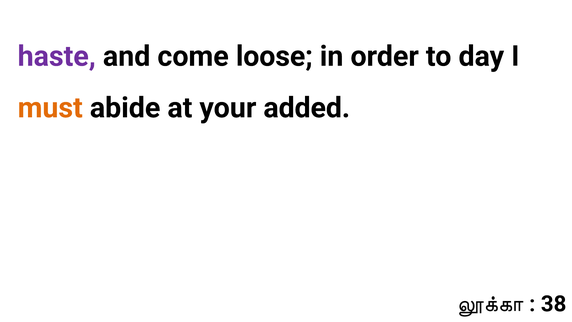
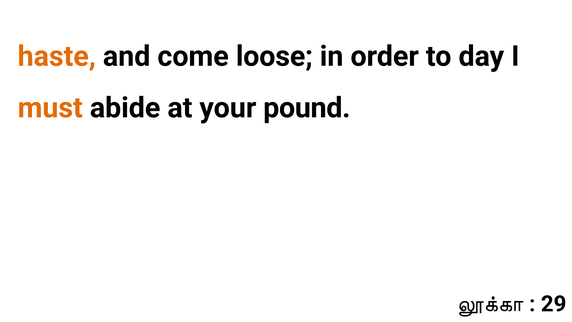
haste colour: purple -> orange
added: added -> pound
38: 38 -> 29
